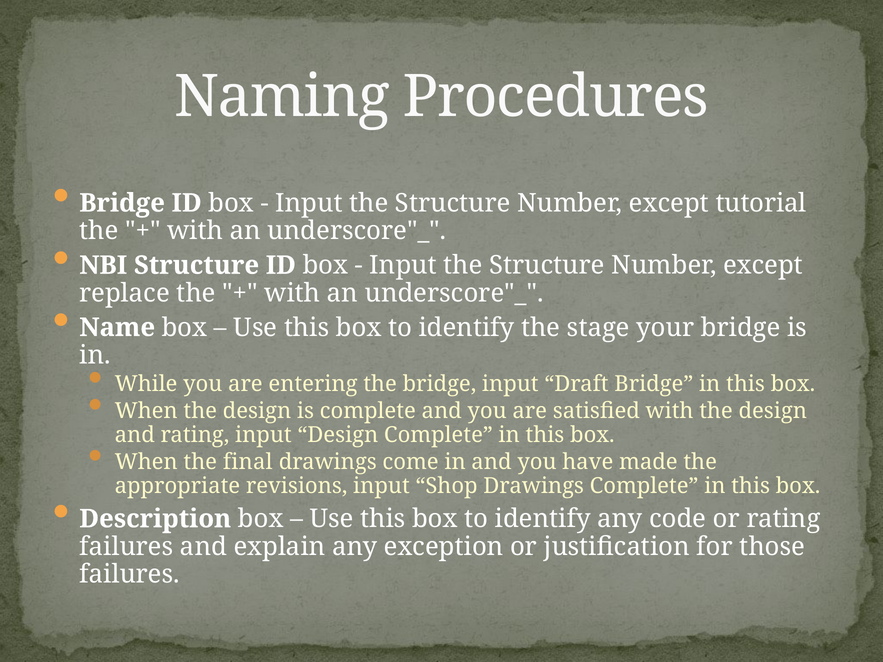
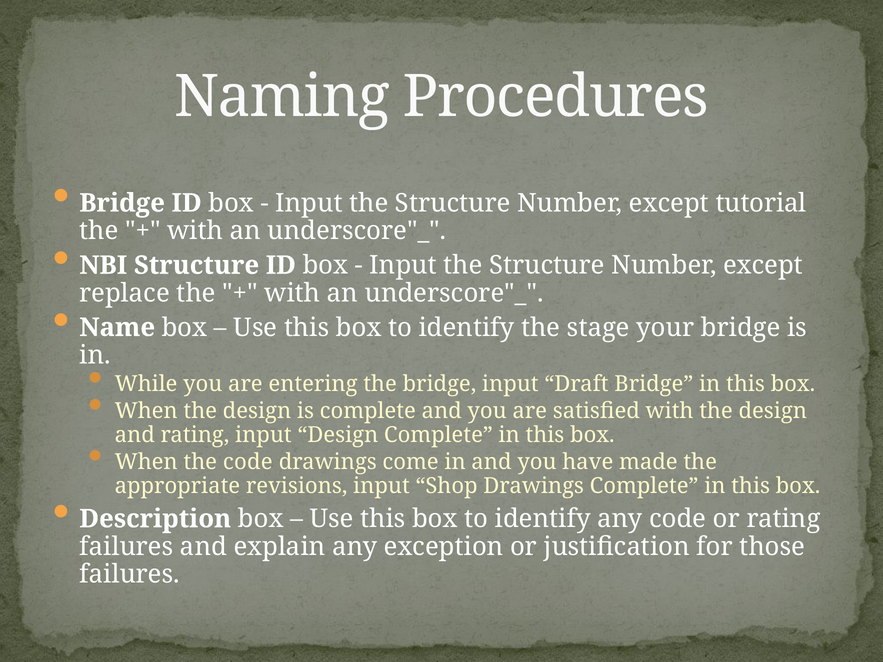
the final: final -> code
